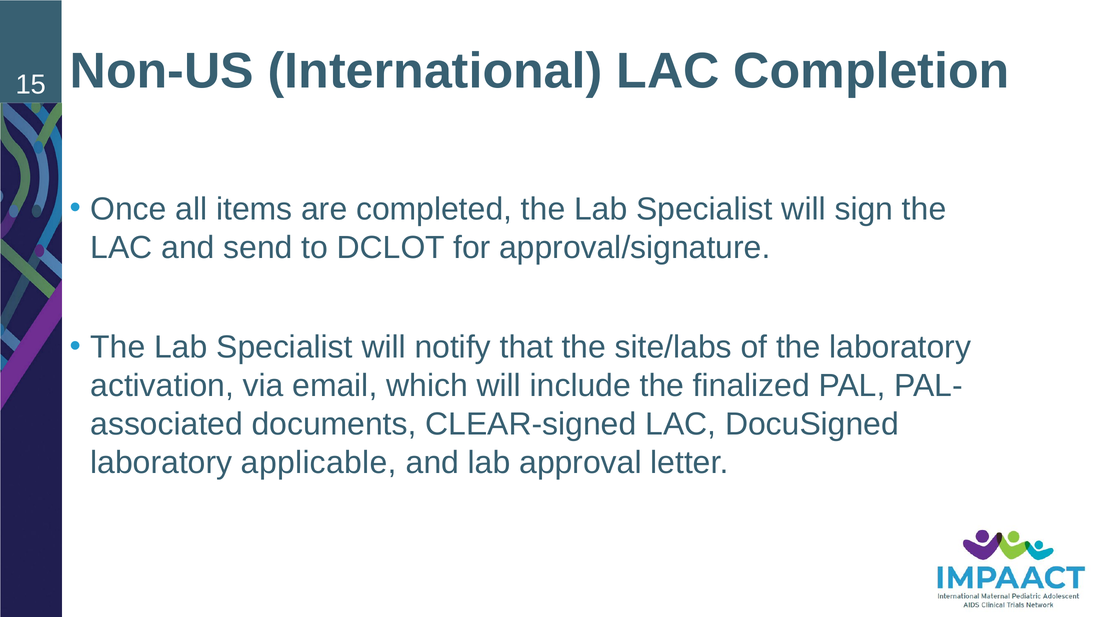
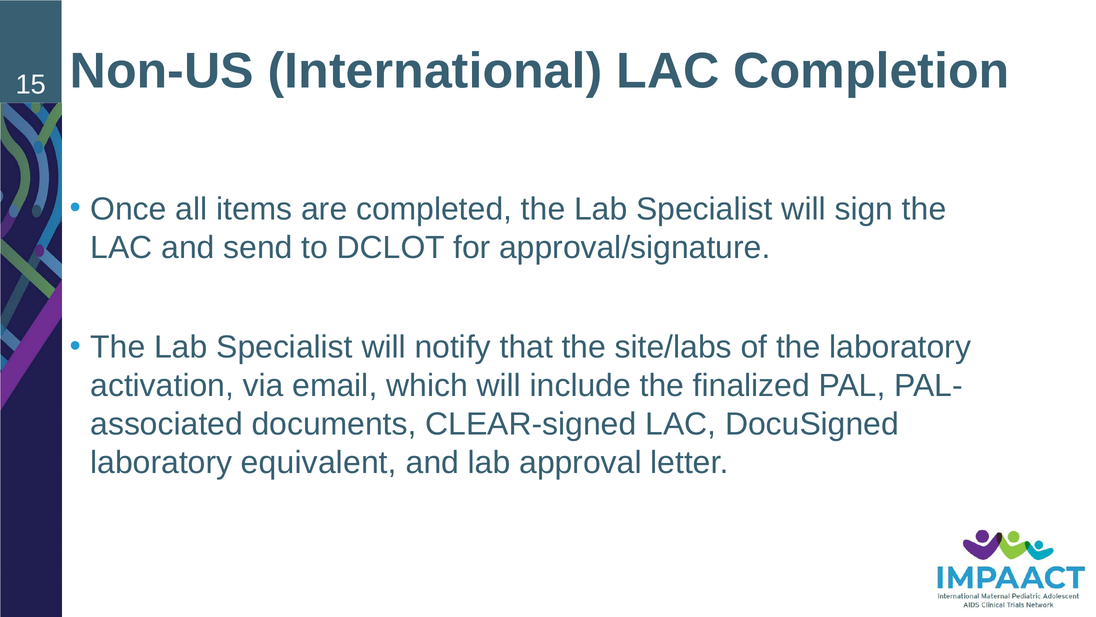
applicable: applicable -> equivalent
